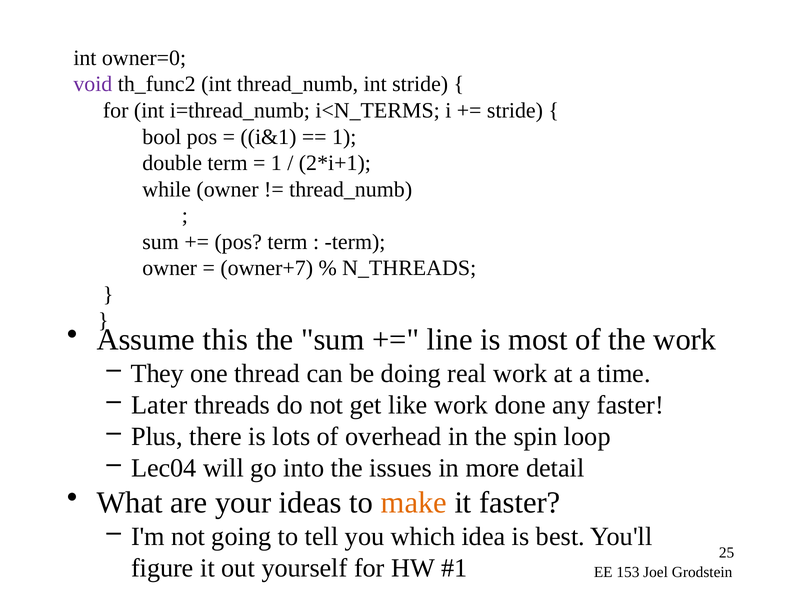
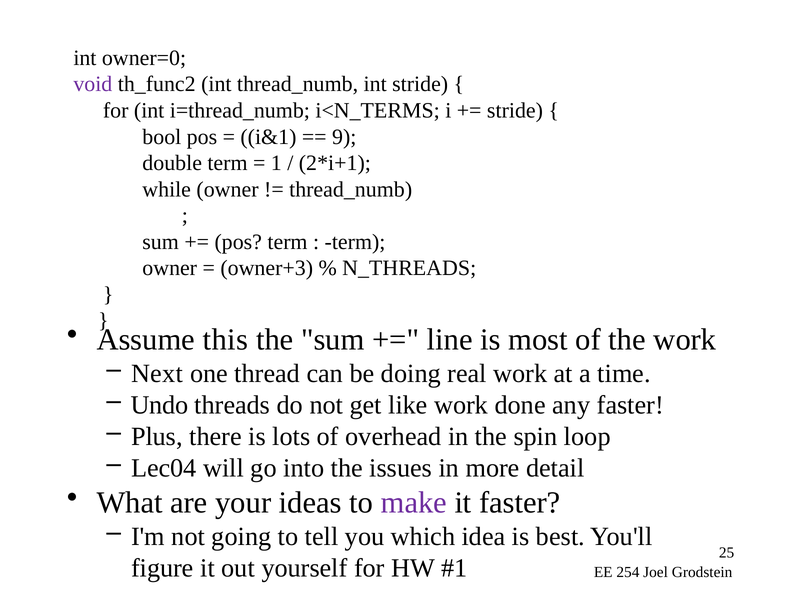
1 at (344, 137): 1 -> 9
owner+7: owner+7 -> owner+3
They: They -> Next
Later: Later -> Undo
make colour: orange -> purple
153: 153 -> 254
